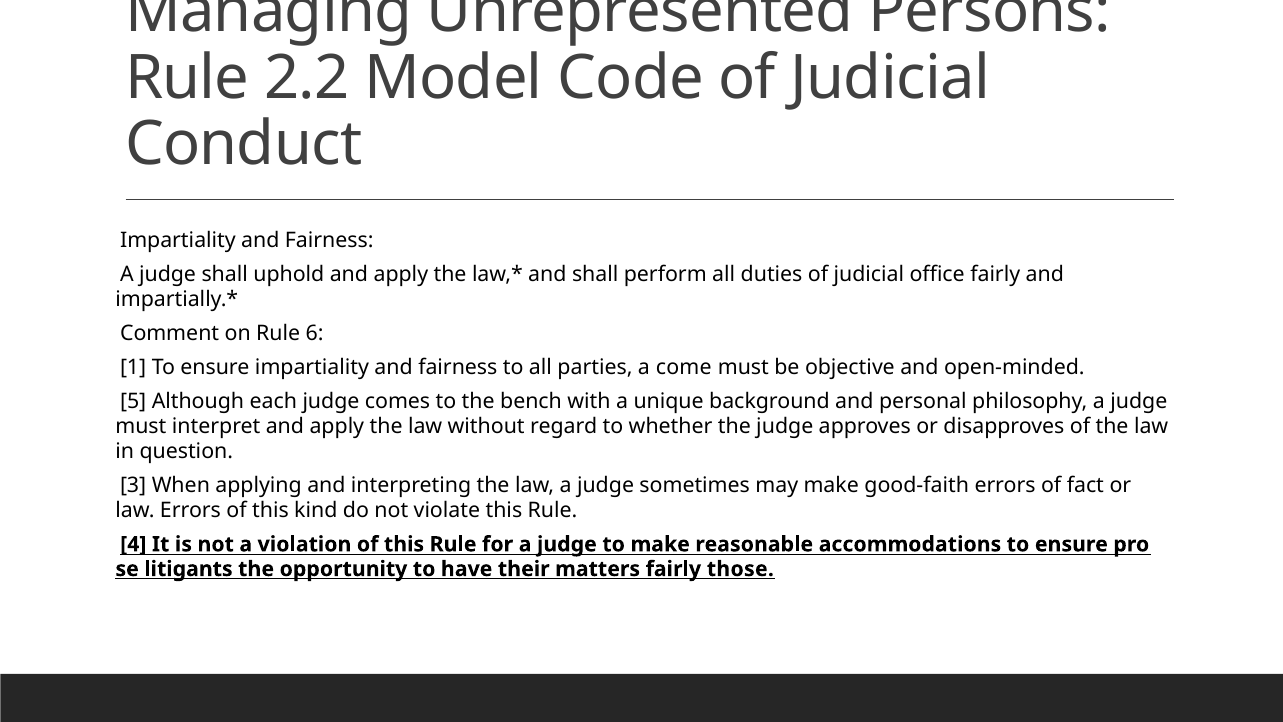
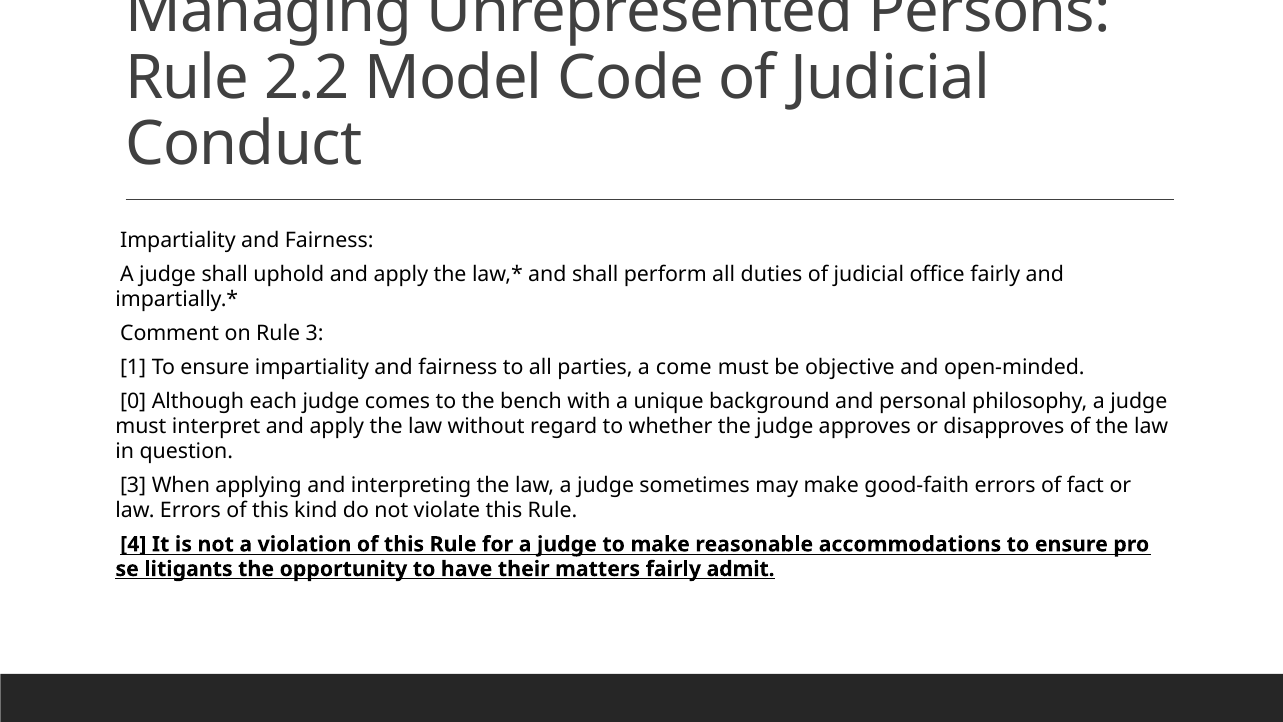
Rule 6: 6 -> 3
5: 5 -> 0
those: those -> admit
